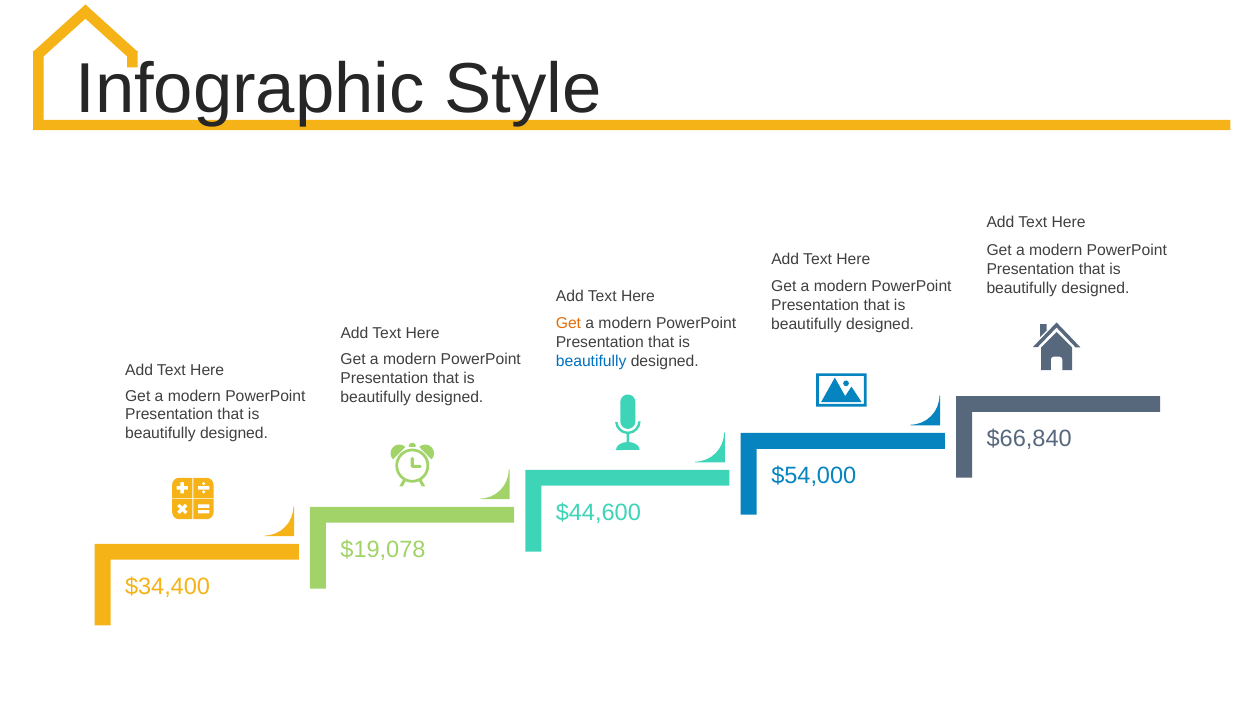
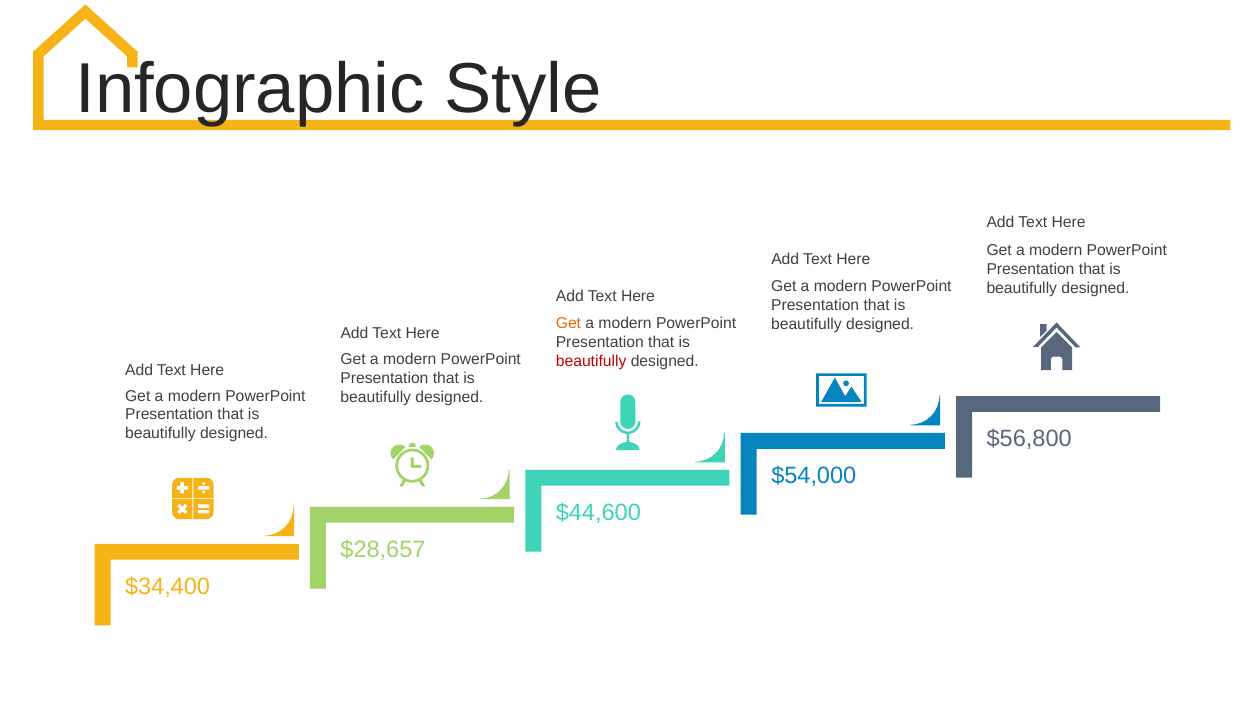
beautifully at (591, 361) colour: blue -> red
$66,840: $66,840 -> $56,800
$19,078: $19,078 -> $28,657
